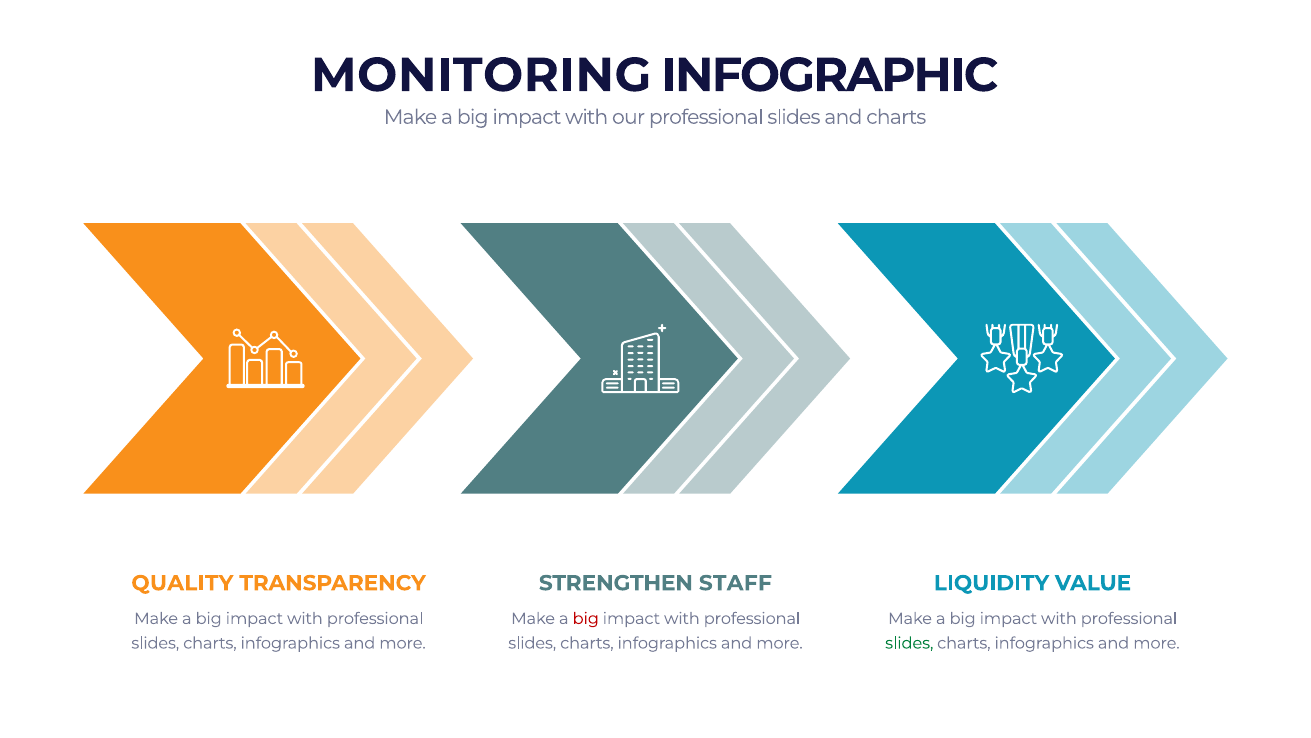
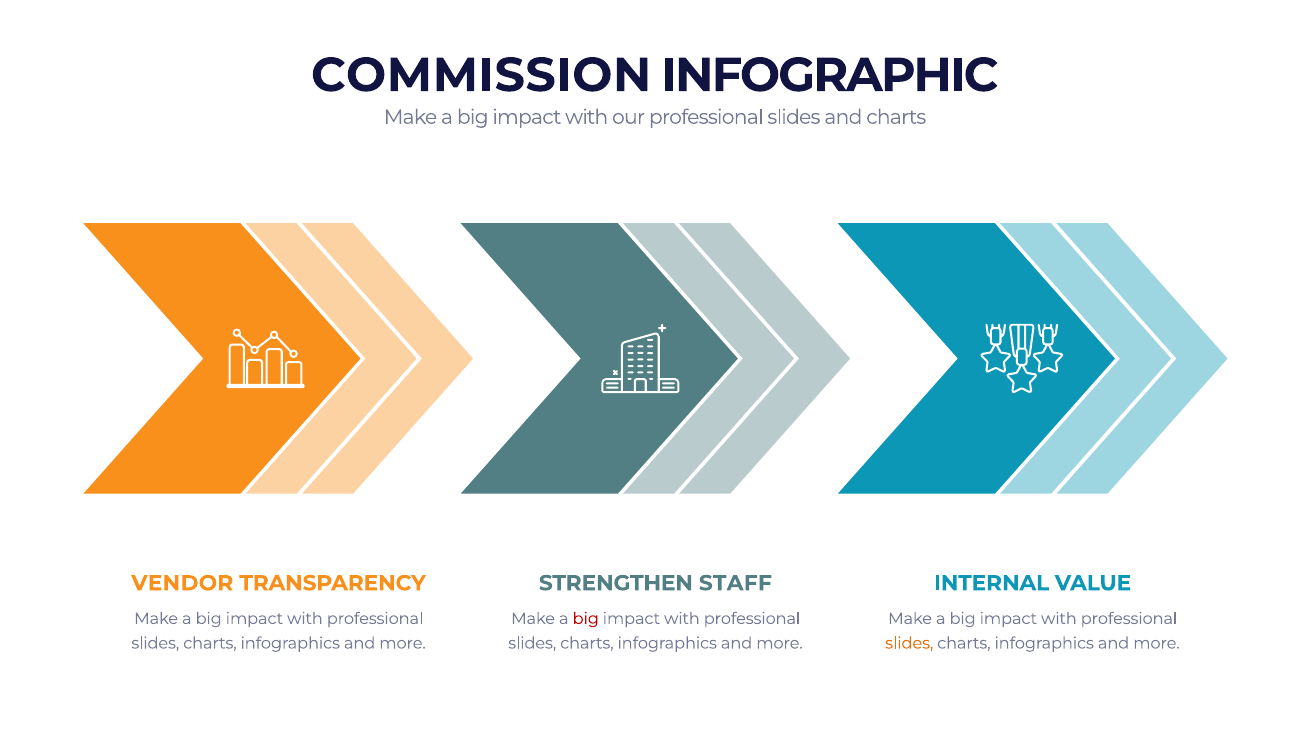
MONITORING: MONITORING -> COMMISSION
QUALITY: QUALITY -> VENDOR
LIQUIDITY: LIQUIDITY -> INTERNAL
slides at (909, 643) colour: green -> orange
